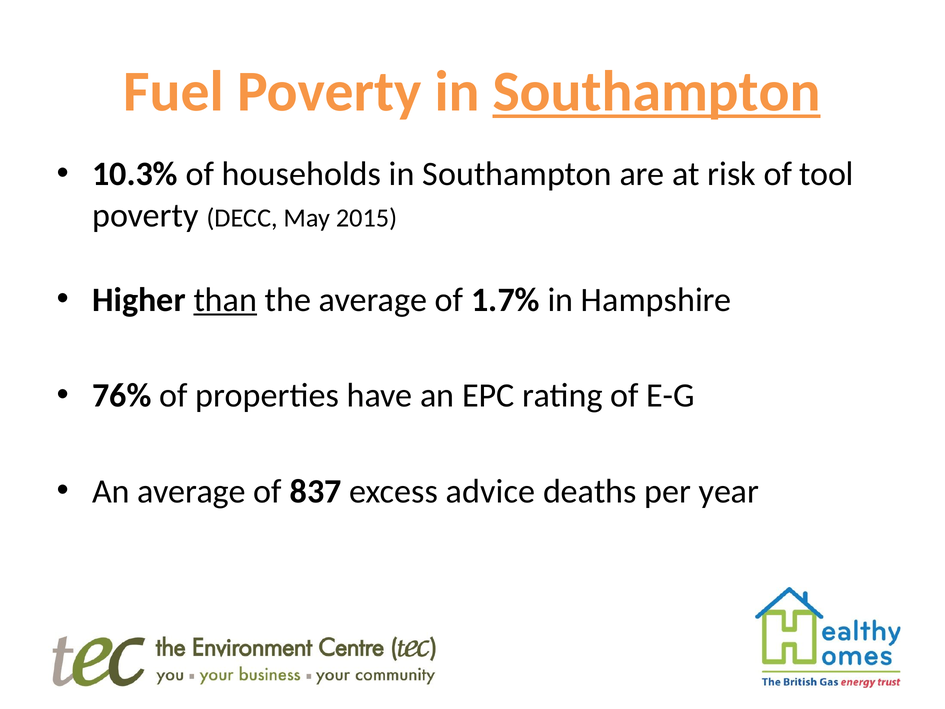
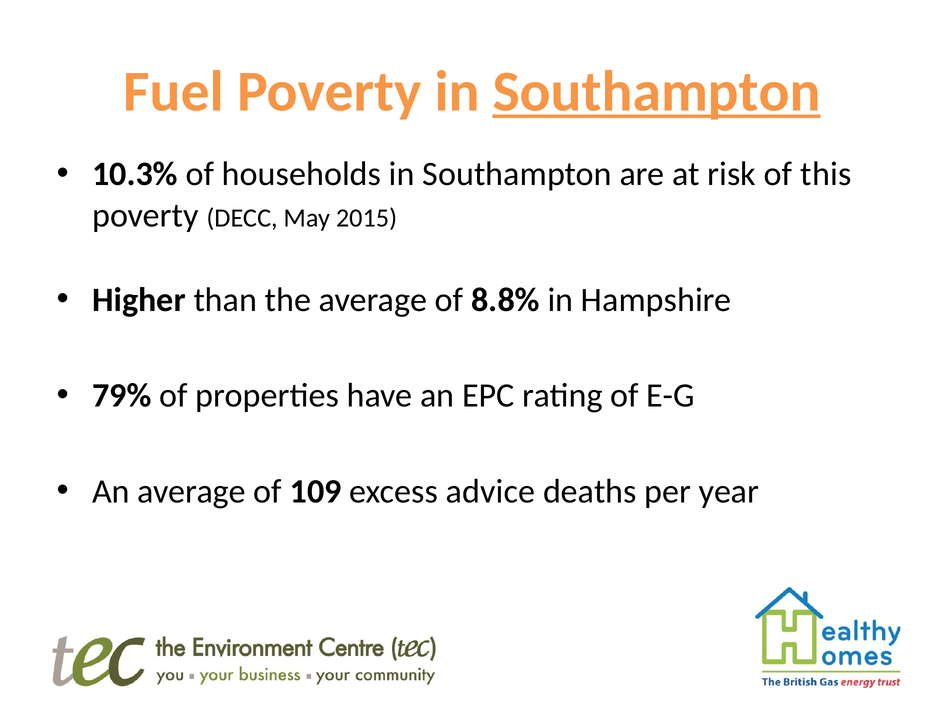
tool: tool -> this
than underline: present -> none
1.7%: 1.7% -> 8.8%
76%: 76% -> 79%
837: 837 -> 109
